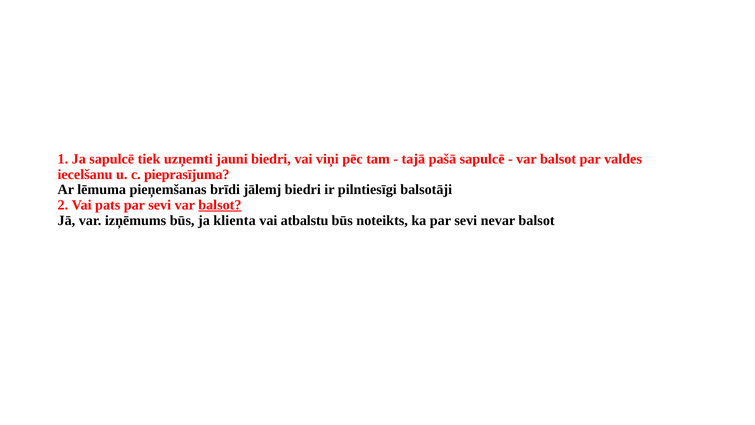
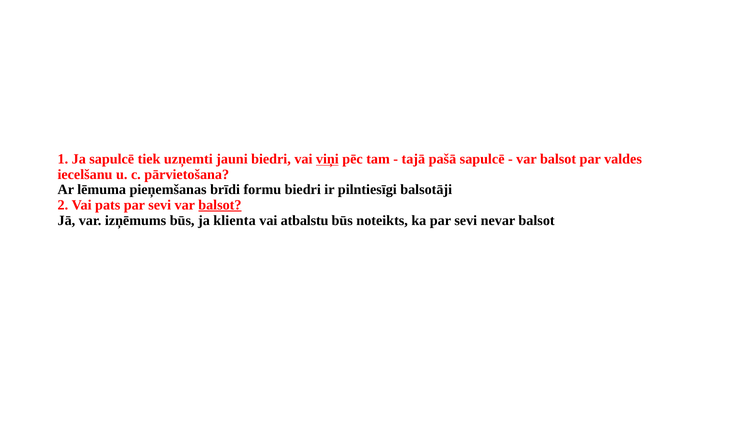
viņi underline: none -> present
pieprasījuma: pieprasījuma -> pārvietošana
jālemj: jālemj -> formu
